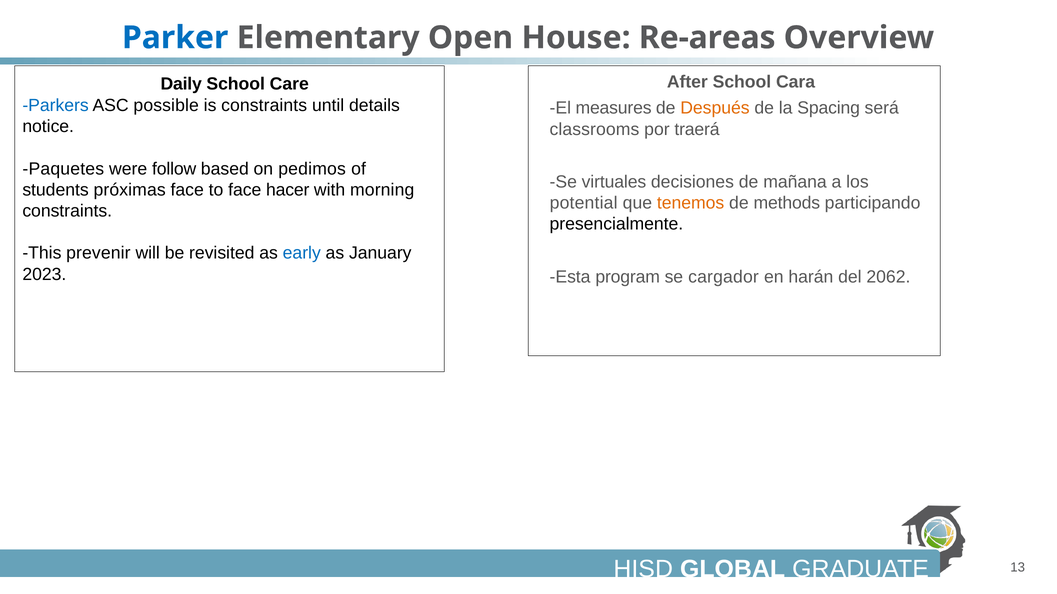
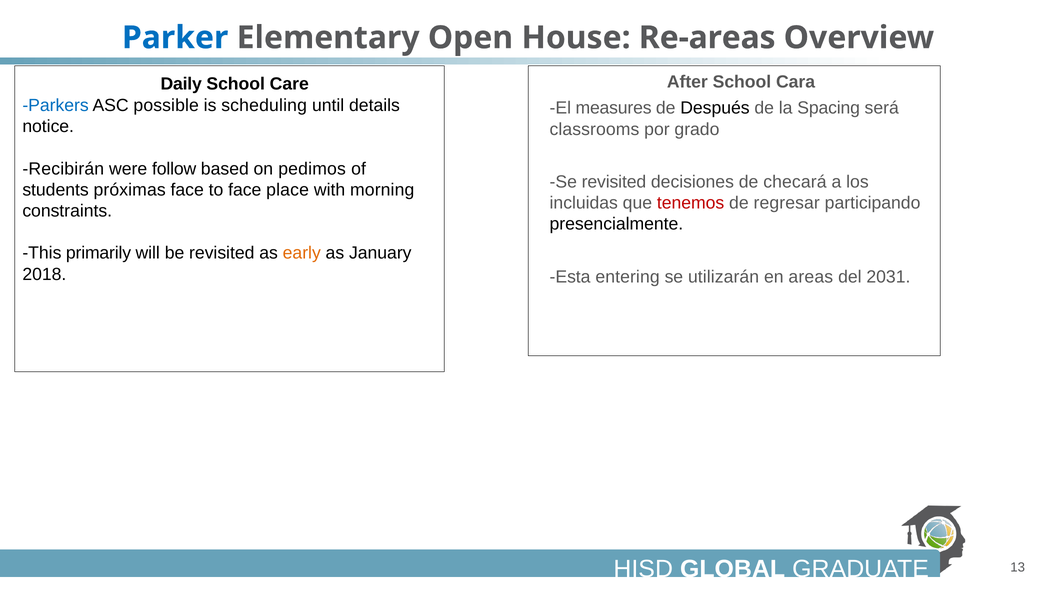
is constraints: constraints -> scheduling
Después colour: orange -> black
traerá: traerá -> grado
Paquetes: Paquetes -> Recibirán
Se virtuales: virtuales -> revisited
mañana: mañana -> checará
hacer: hacer -> place
potential: potential -> incluidas
tenemos colour: orange -> red
methods: methods -> regresar
prevenir: prevenir -> primarily
early colour: blue -> orange
2023: 2023 -> 2018
program: program -> entering
cargador: cargador -> utilizarán
harán: harán -> areas
2062: 2062 -> 2031
